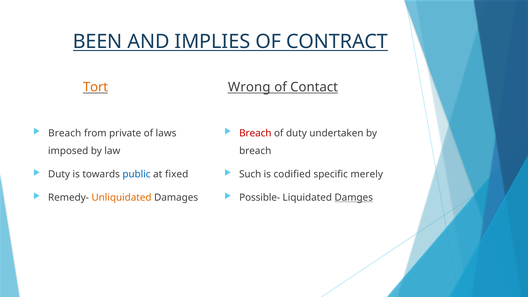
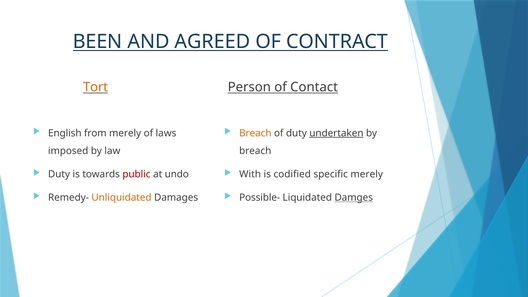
IMPLIES: IMPLIES -> AGREED
Wrong: Wrong -> Person
Breach at (65, 133): Breach -> English
from private: private -> merely
Breach at (255, 133) colour: red -> orange
undertaken underline: none -> present
public colour: blue -> red
fixed: fixed -> undo
Such: Such -> With
